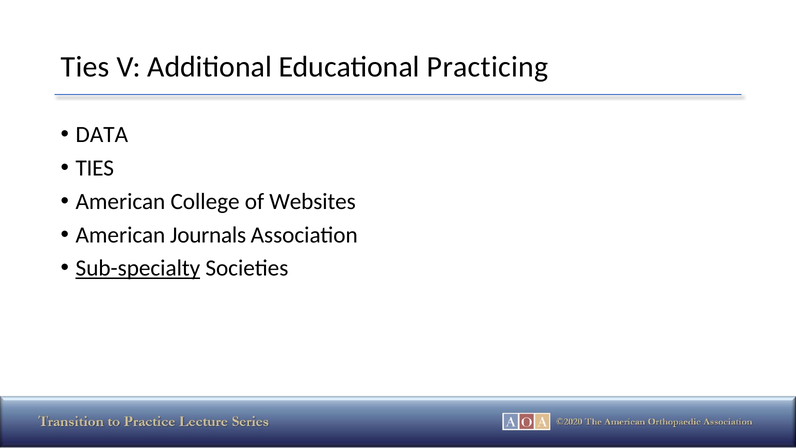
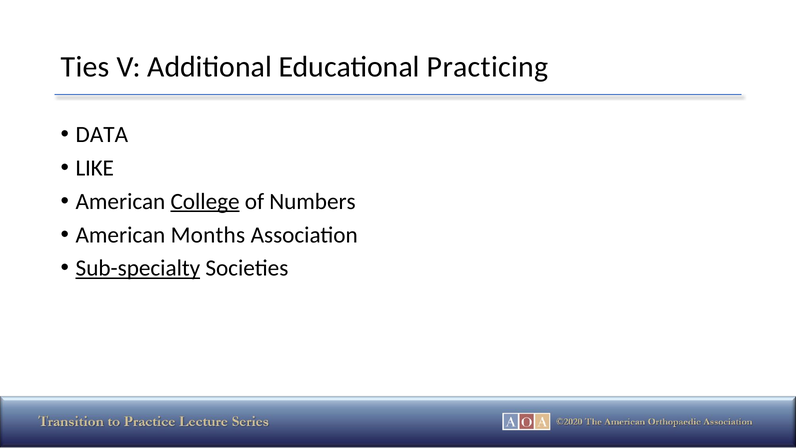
TIES at (95, 168): TIES -> LIKE
College underline: none -> present
Websites: Websites -> Numbers
Journals: Journals -> Months
